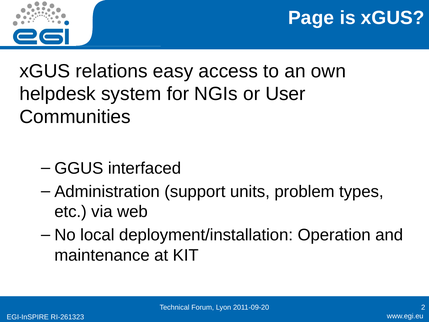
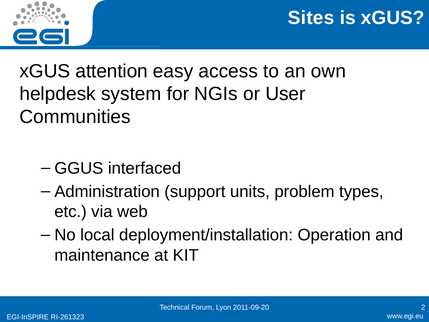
Page: Page -> Sites
relations: relations -> attention
